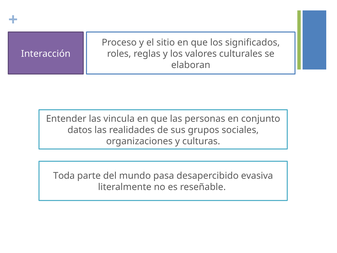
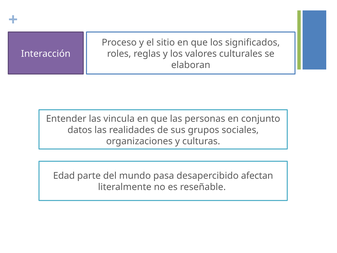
Toda: Toda -> Edad
evasiva: evasiva -> afectan
